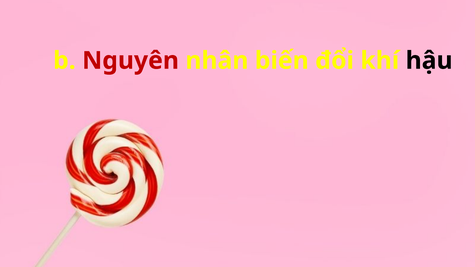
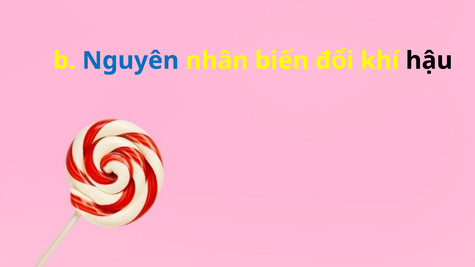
Nguyên colour: red -> blue
